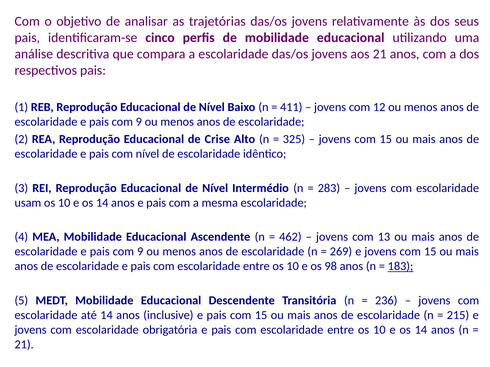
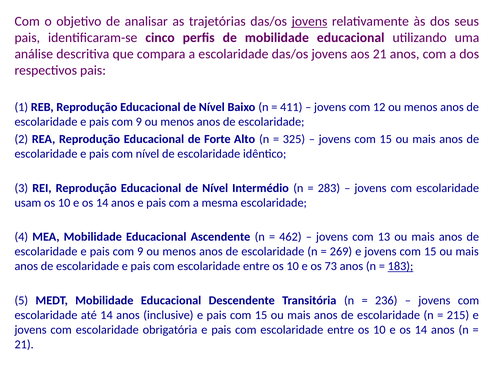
jovens at (309, 21) underline: none -> present
Crise: Crise -> Forte
98: 98 -> 73
